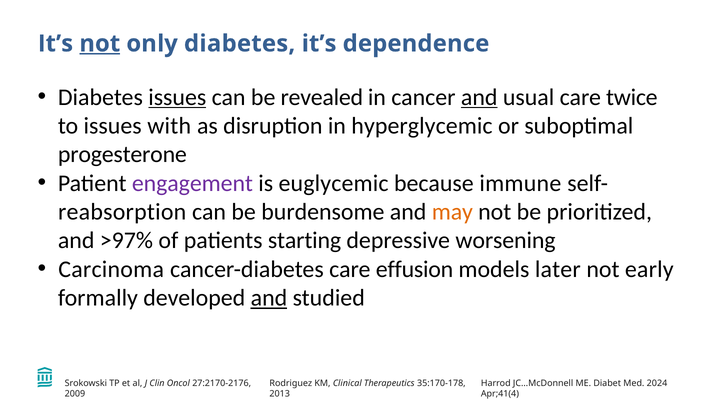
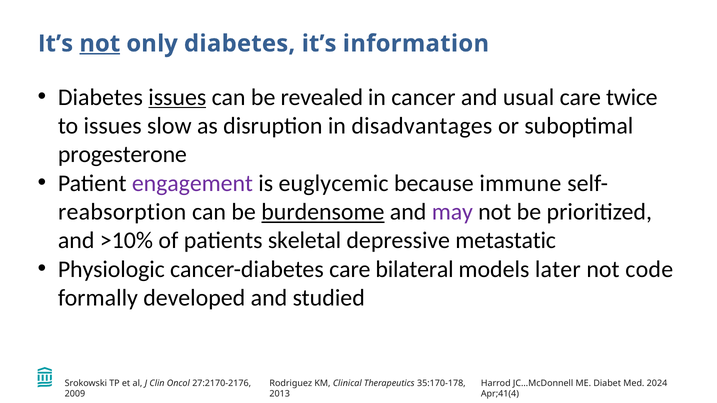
dependence: dependence -> information
and at (479, 97) underline: present -> none
with: with -> slow
hyperglycemic: hyperglycemic -> disadvantages
burdensome underline: none -> present
may colour: orange -> purple
>97%: >97% -> >10%
starting: starting -> skeletal
worsening: worsening -> metastatic
Carcinoma: Carcinoma -> Physiologic
effusion: effusion -> bilateral
early: early -> code
and at (269, 298) underline: present -> none
